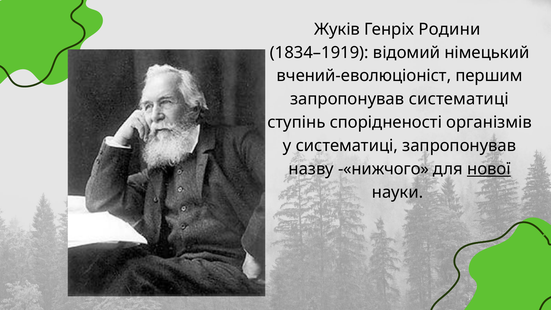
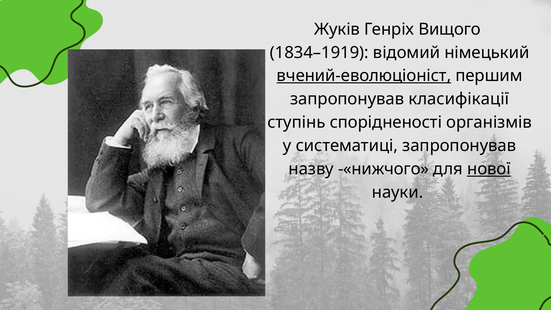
Родини: Родини -> Вищого
вчений-еволюціоніст underline: none -> present
запропонував систематиці: систематиці -> класифікації
